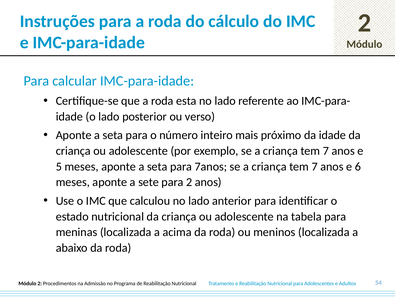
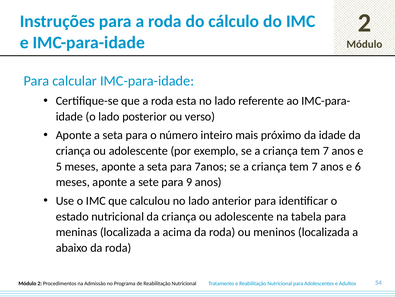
para 2: 2 -> 9
